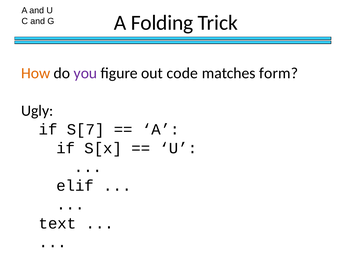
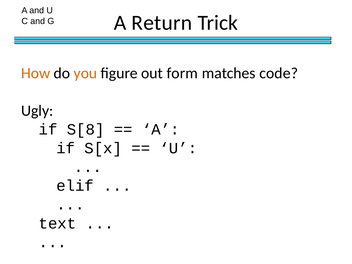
Folding: Folding -> Return
you colour: purple -> orange
code: code -> form
form: form -> code
S[7: S[7 -> S[8
